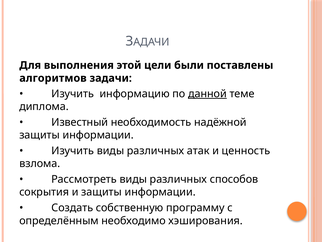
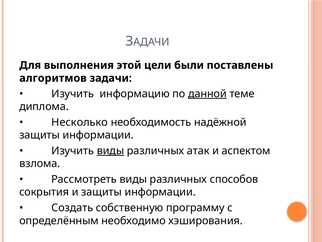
Известный: Известный -> Несколько
виды at (110, 150) underline: none -> present
ценность: ценность -> аспектом
